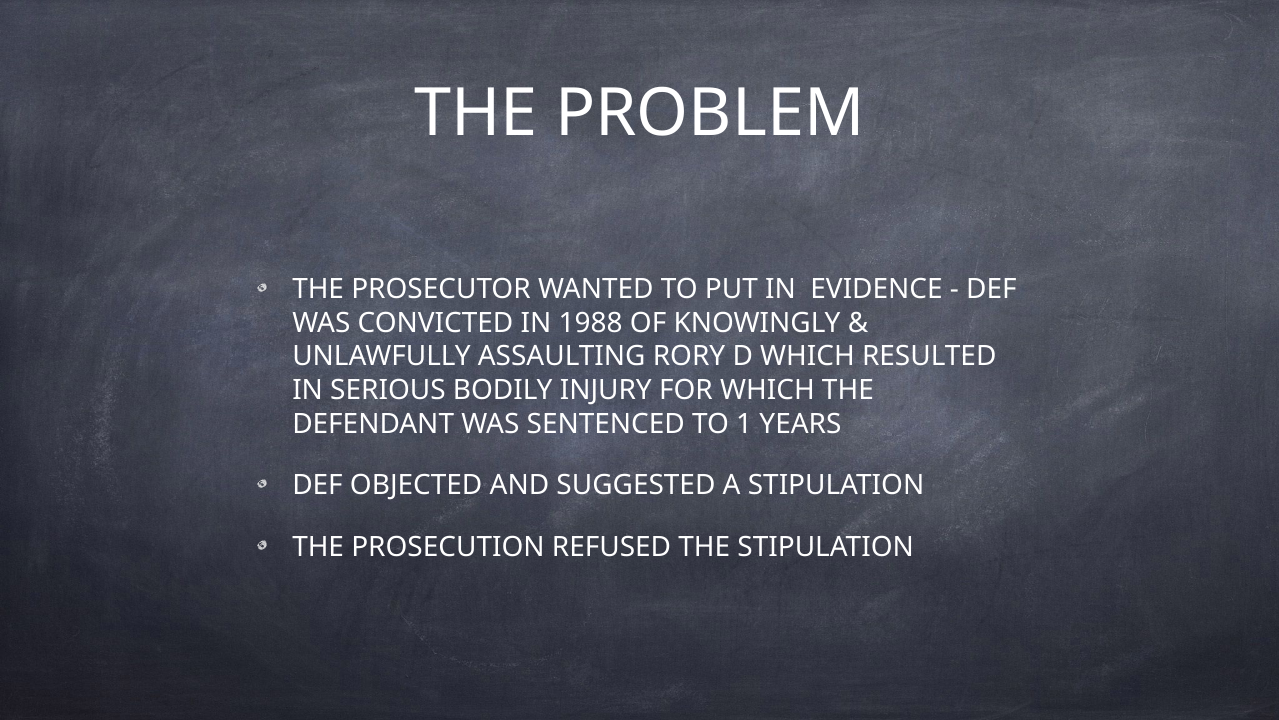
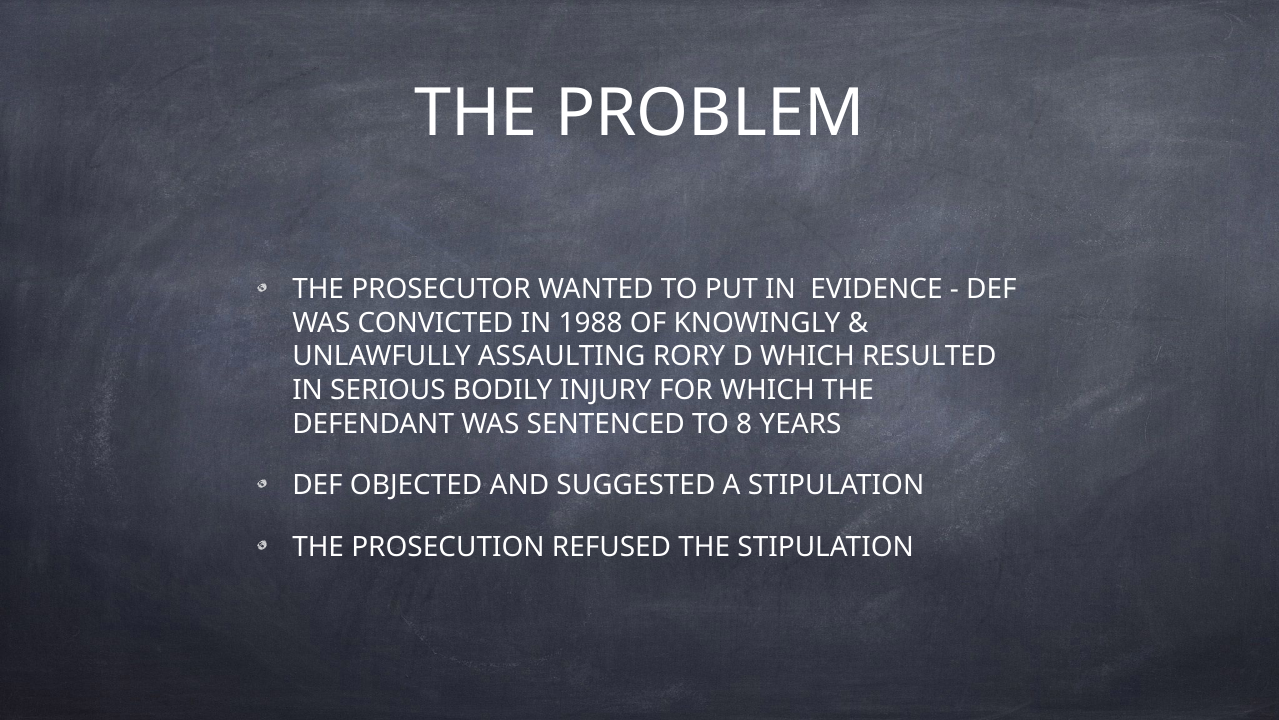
1: 1 -> 8
